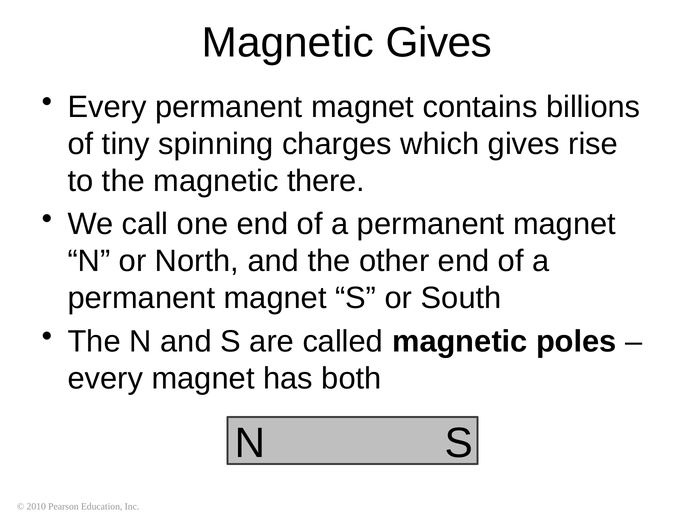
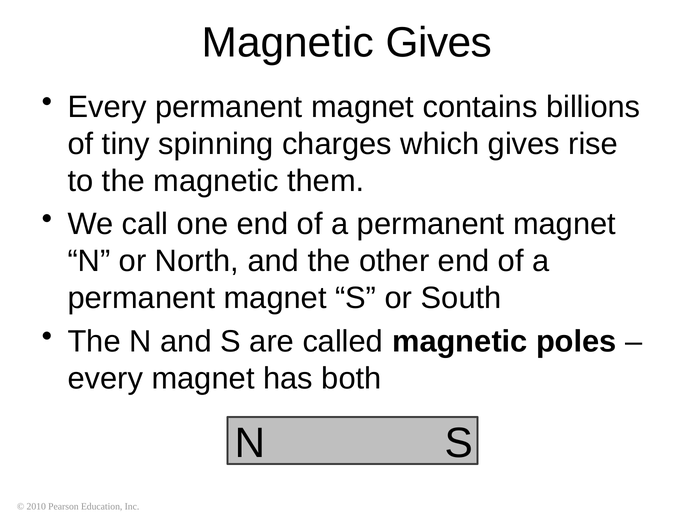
there: there -> them
